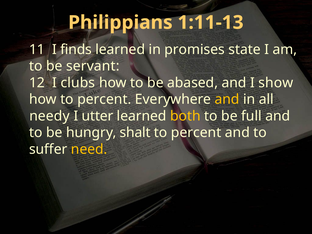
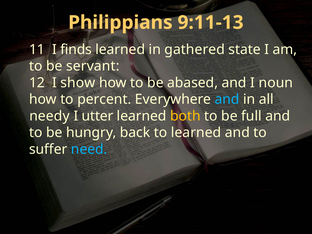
1:11-13: 1:11-13 -> 9:11-13
promises: promises -> gathered
clubs: clubs -> show
show: show -> noun
and at (227, 99) colour: yellow -> light blue
shalt: shalt -> back
percent at (196, 133): percent -> learned
need colour: yellow -> light blue
